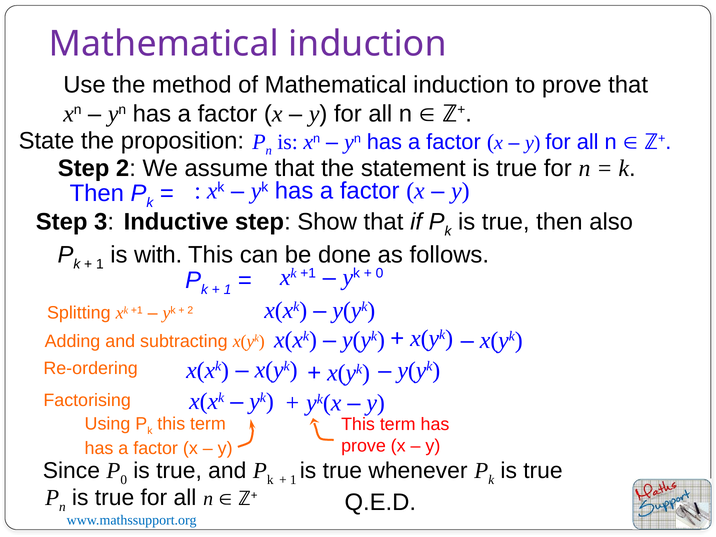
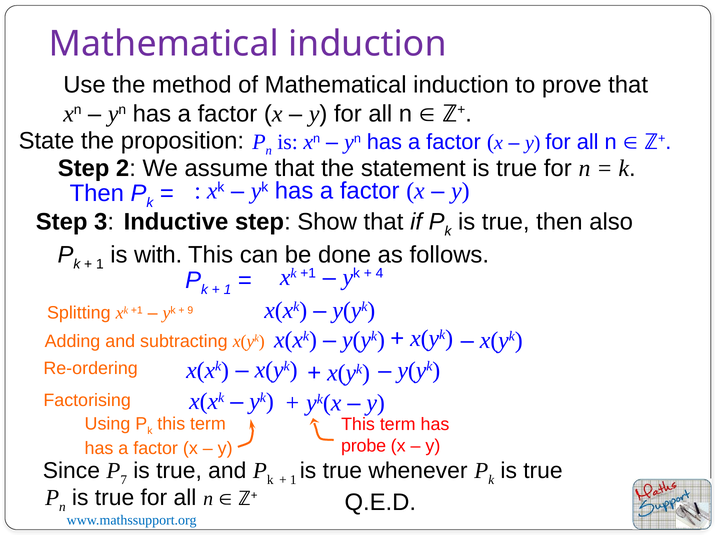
0 at (380, 273): 0 -> 4
2 at (190, 310): 2 -> 9
prove at (363, 446): prove -> probe
0 at (124, 480): 0 -> 7
